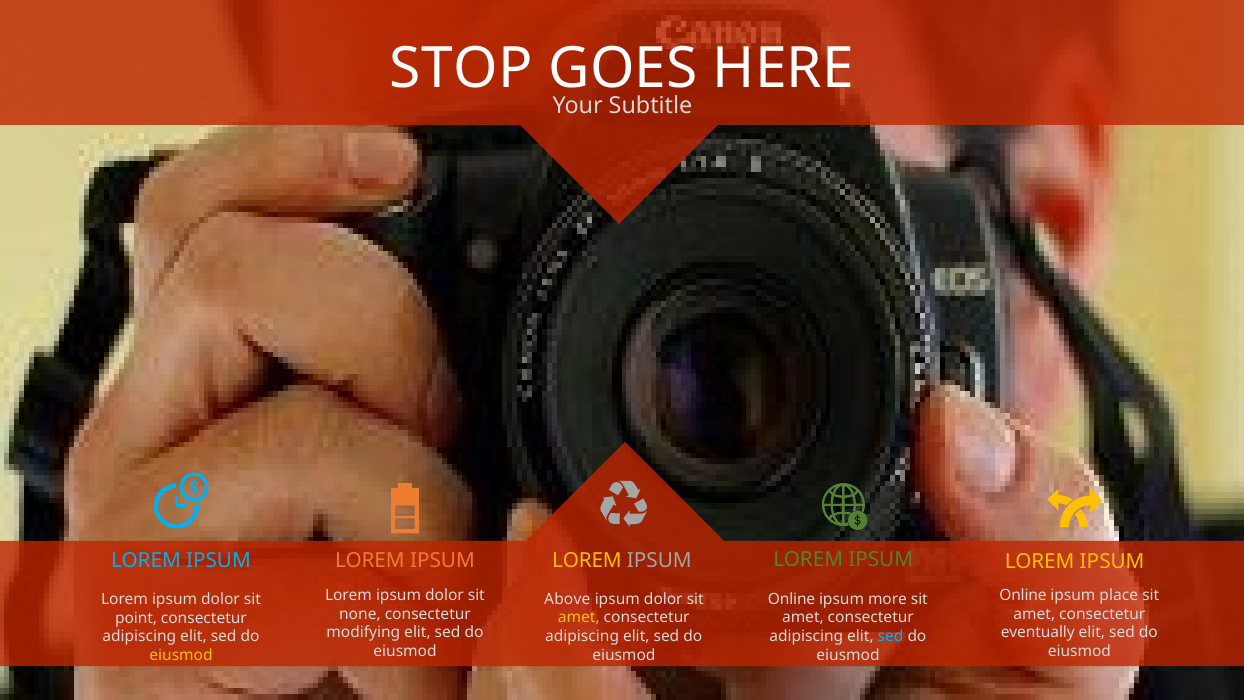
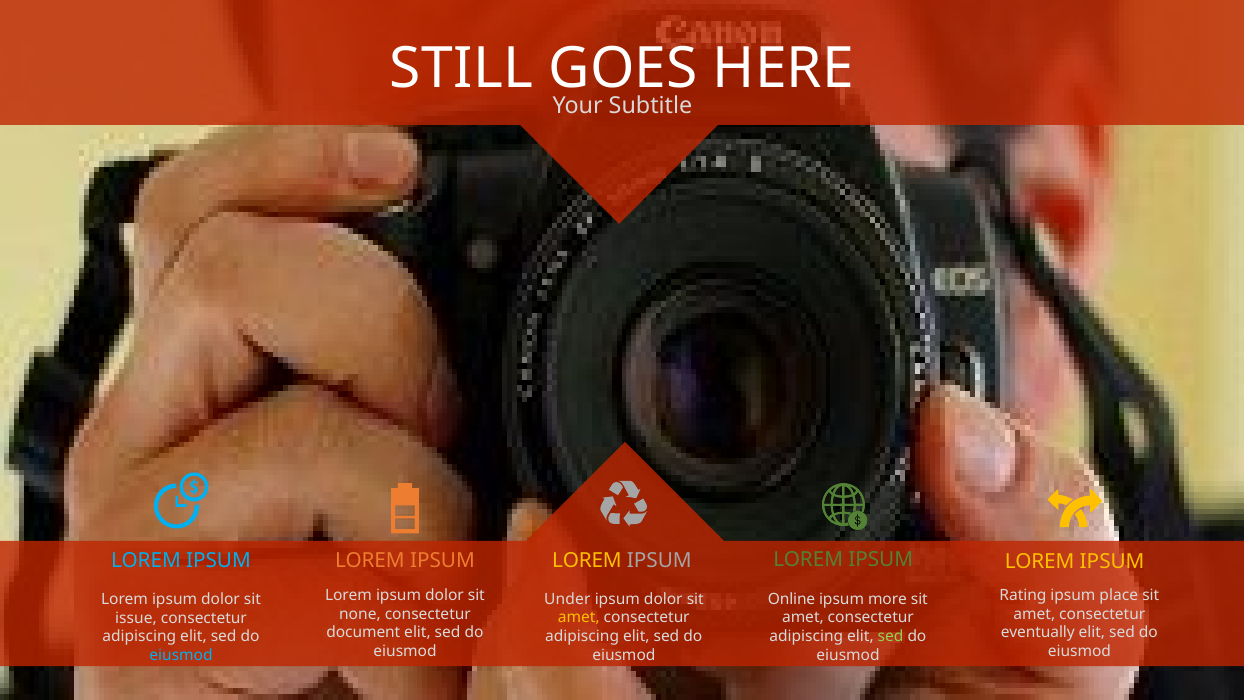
STOP: STOP -> STILL
Online at (1023, 595): Online -> Rating
Above: Above -> Under
point: point -> issue
modifying: modifying -> document
sed at (891, 636) colour: light blue -> light green
eiusmod at (181, 655) colour: yellow -> light blue
